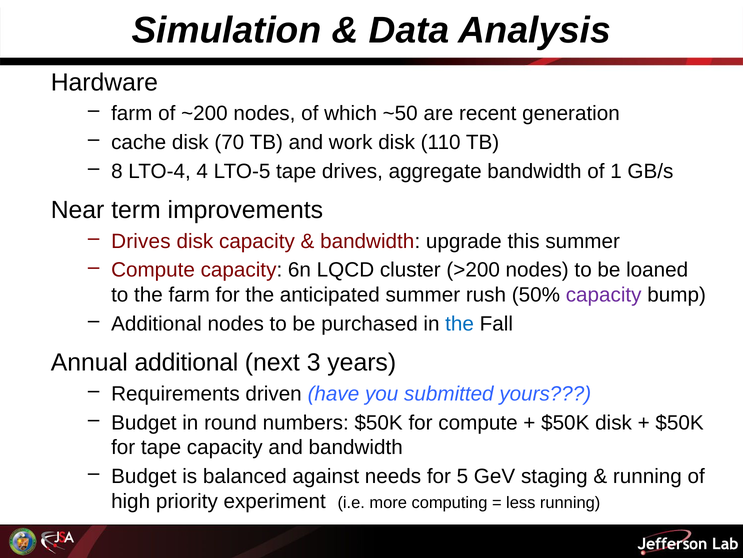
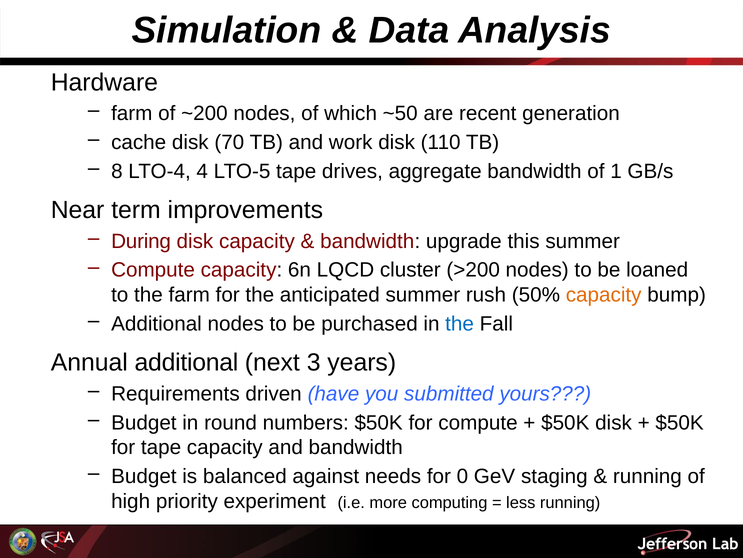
Drives at (141, 241): Drives -> During
capacity at (604, 295) colour: purple -> orange
5: 5 -> 0
